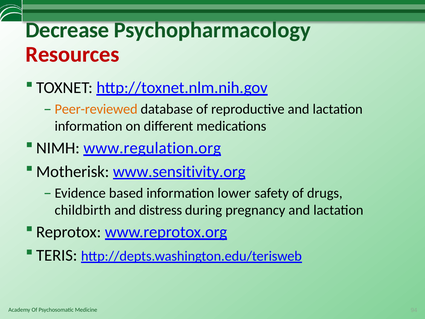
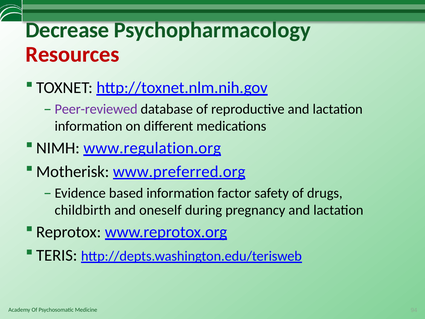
Peer-reviewed colour: orange -> purple
www.sensitivity.org: www.sensitivity.org -> www.preferred.org
lower: lower -> factor
distress: distress -> oneself
